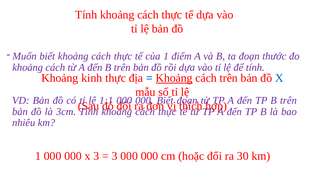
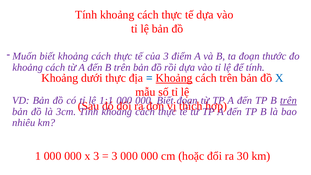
của 1: 1 -> 3
kinh: kinh -> dưới
trên at (288, 100) underline: none -> present
